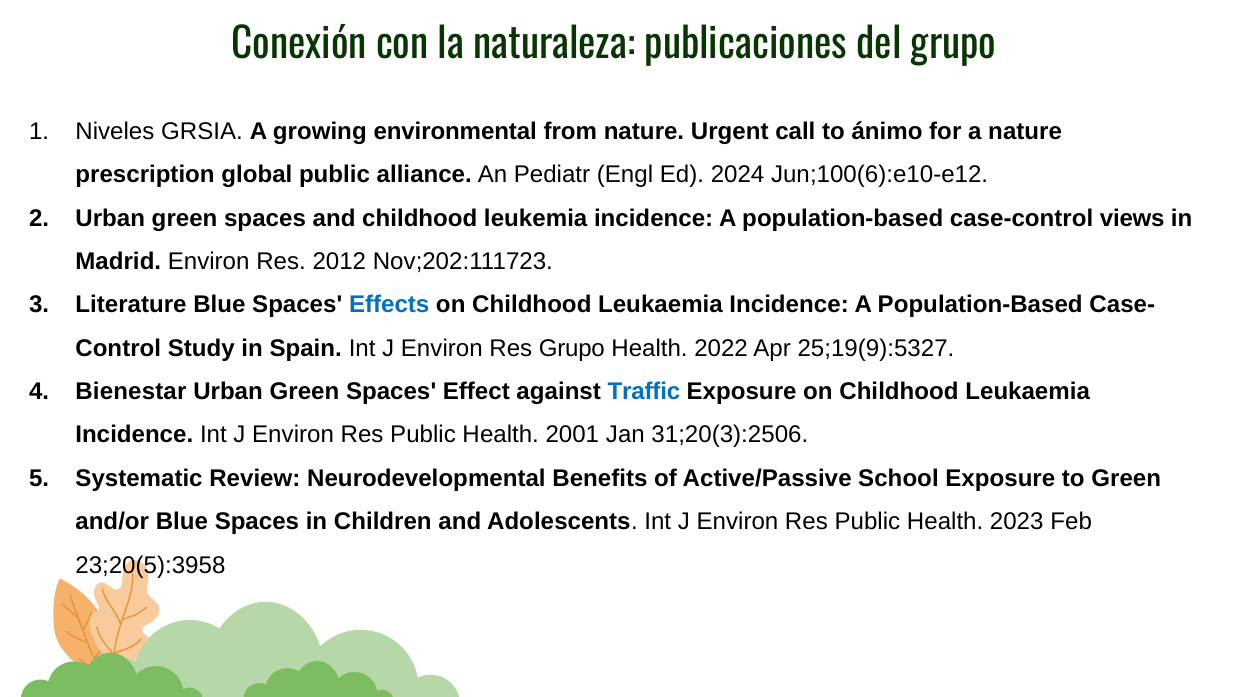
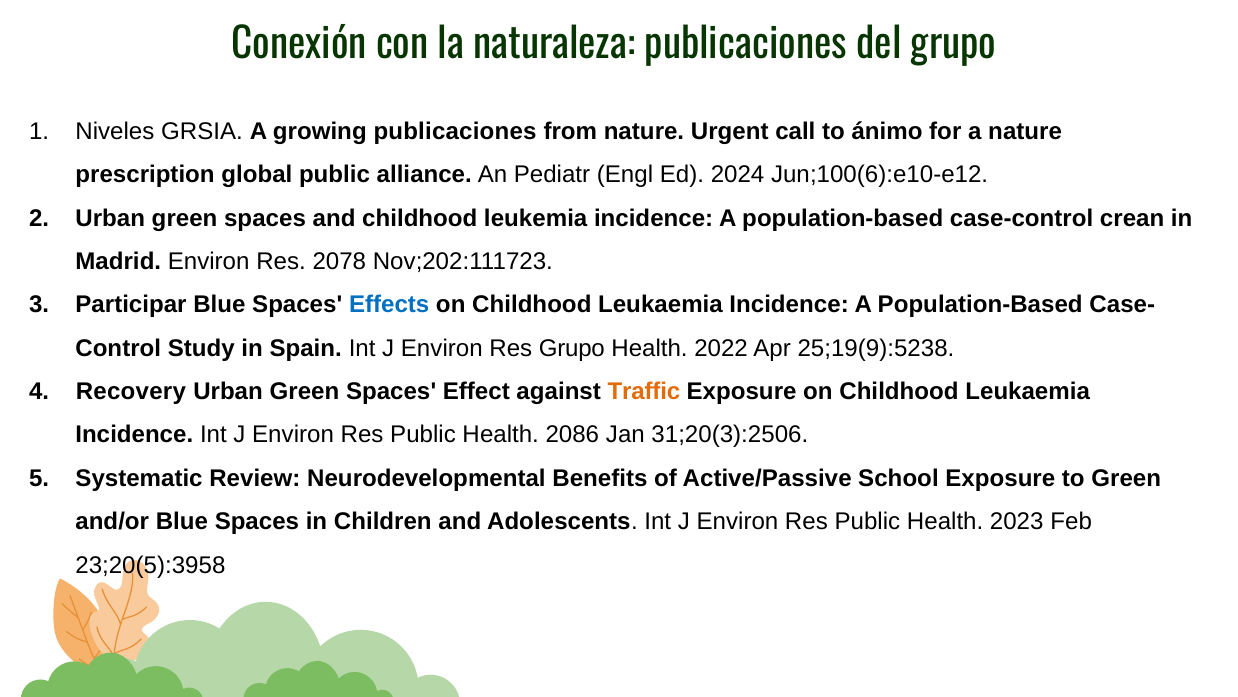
growing environmental: environmental -> publicaciones
views: views -> crean
2012: 2012 -> 2078
Literature: Literature -> Participar
25;19(9):5327: 25;19(9):5327 -> 25;19(9):5238
Bienestar: Bienestar -> Recovery
Traffic colour: blue -> orange
2001: 2001 -> 2086
